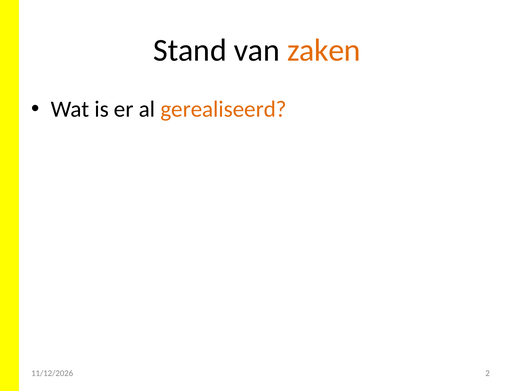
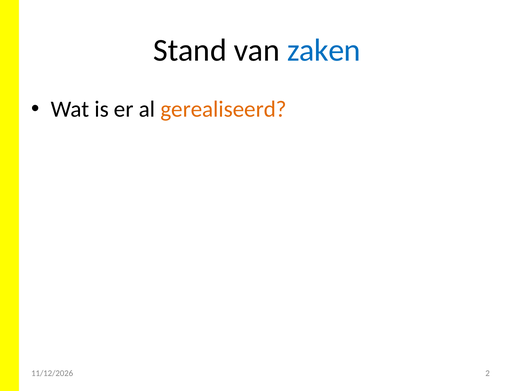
zaken colour: orange -> blue
